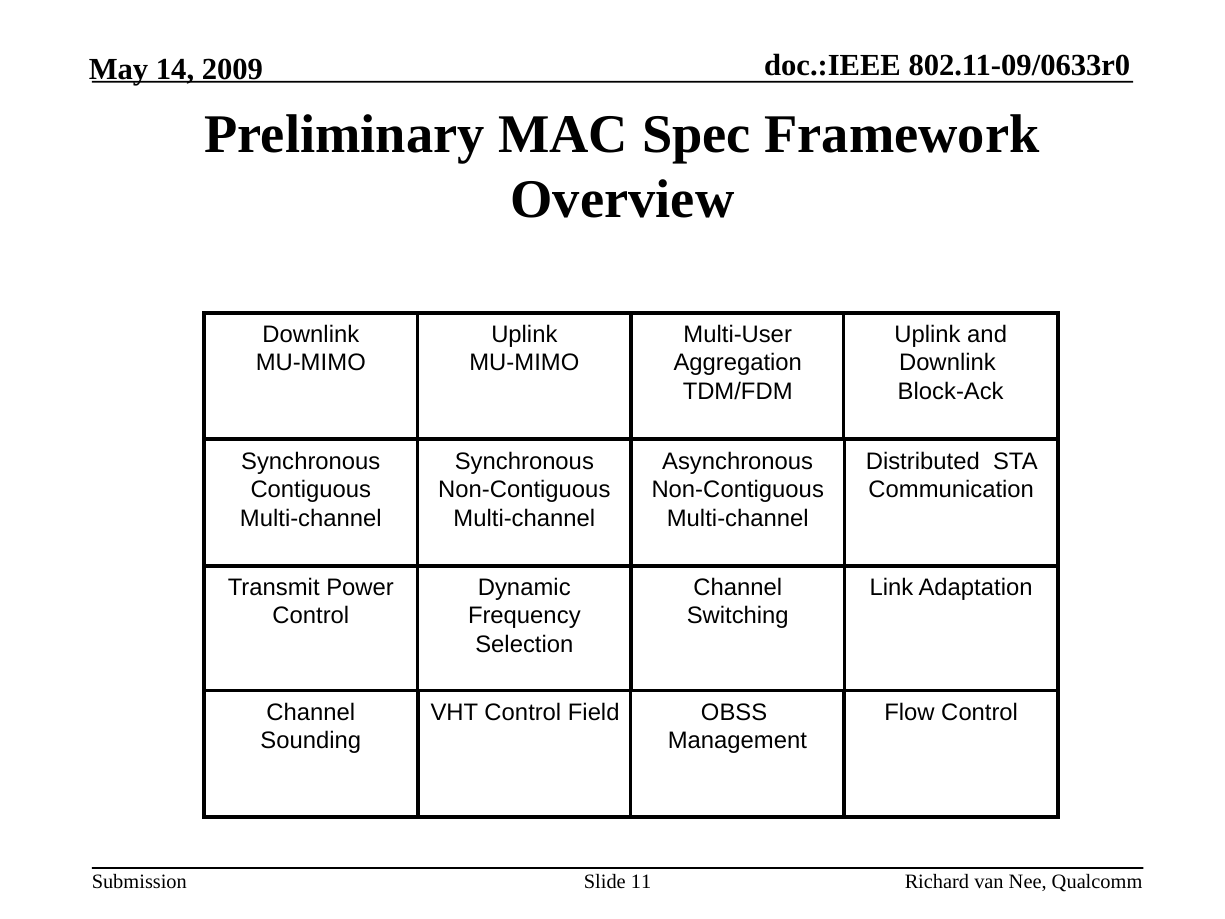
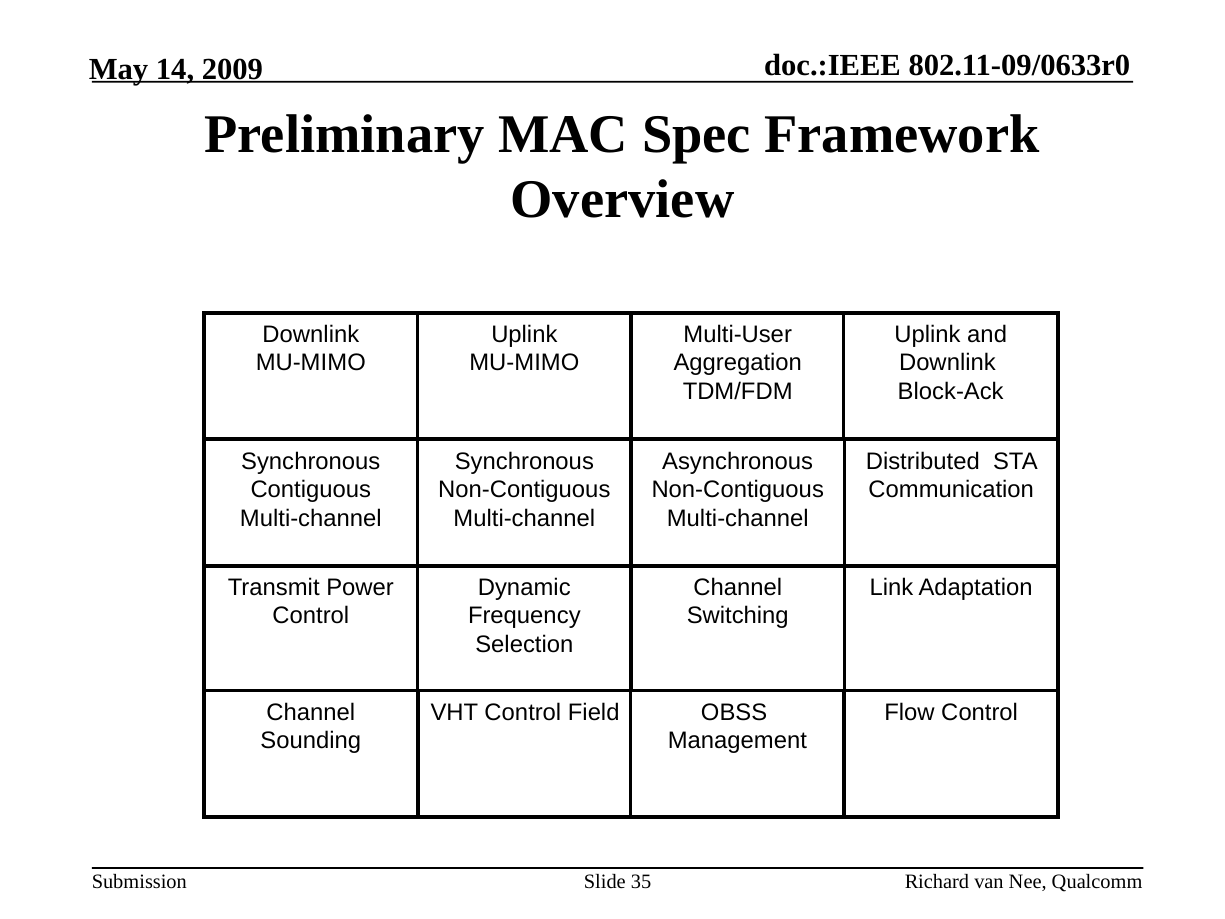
11: 11 -> 35
